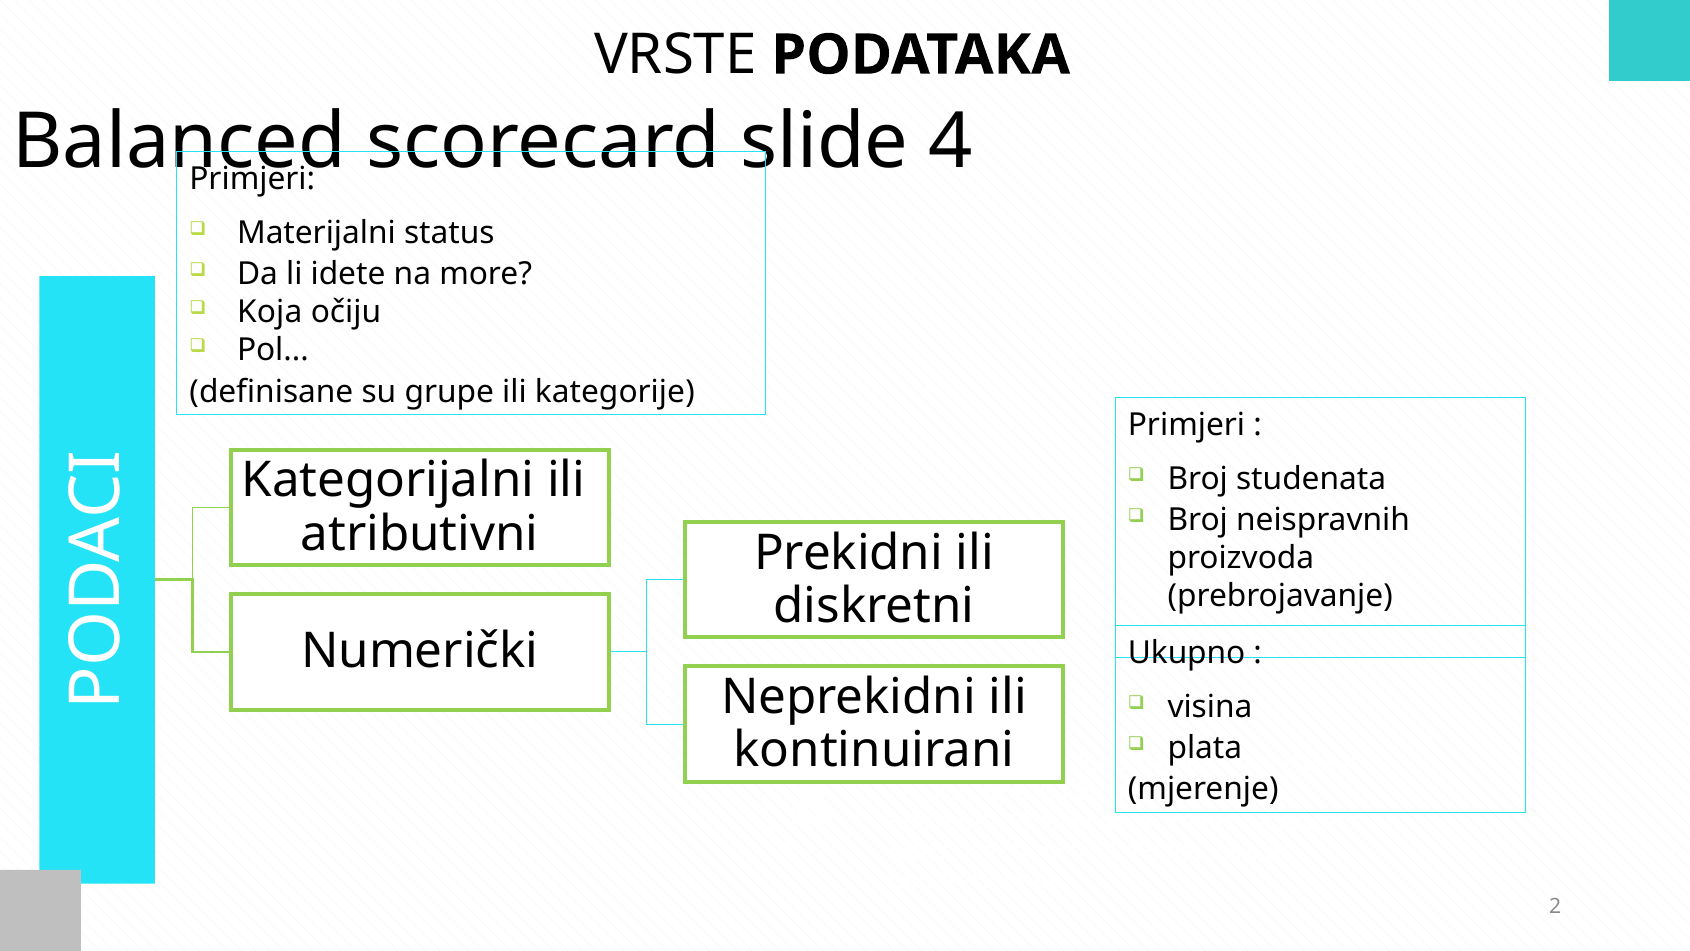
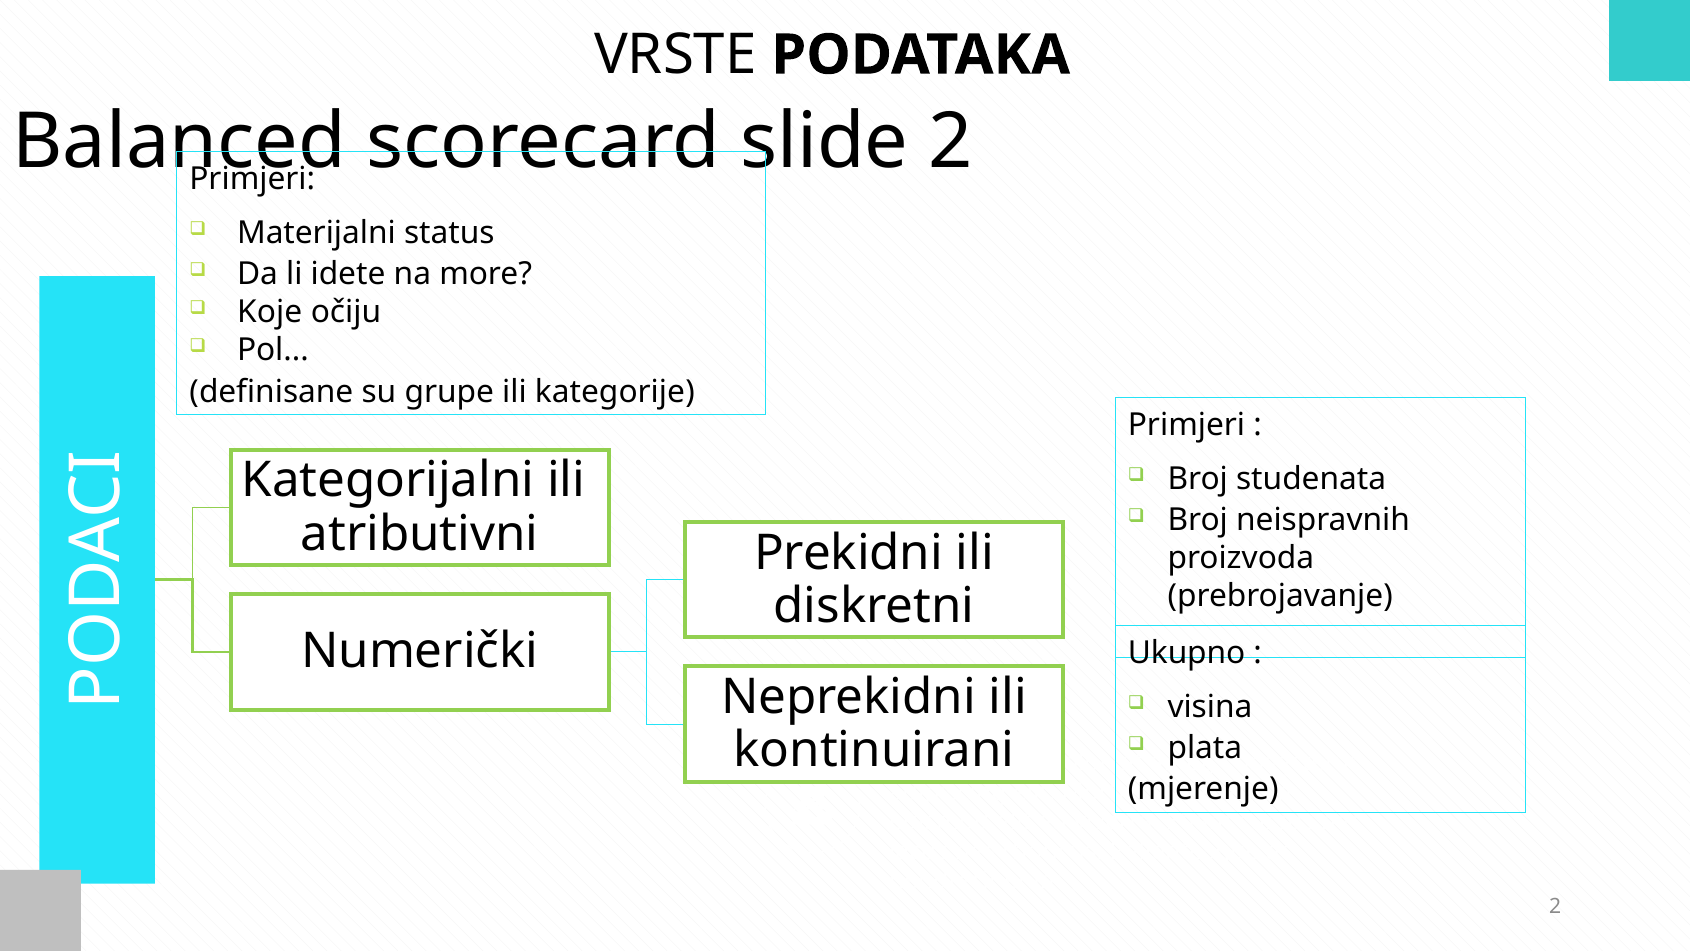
slide 4: 4 -> 2
Koja: Koja -> Koje
